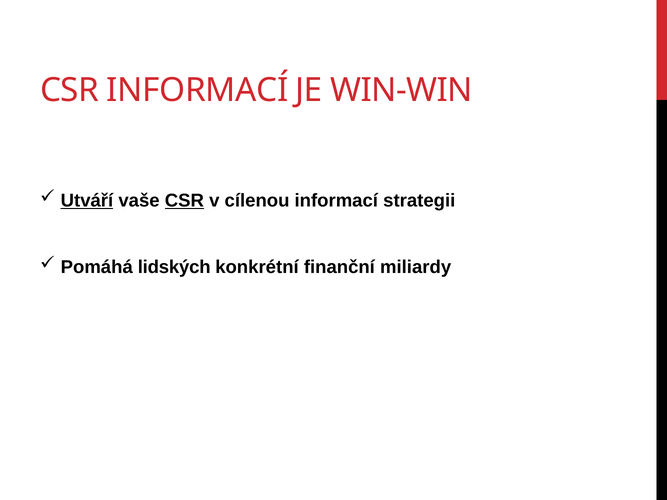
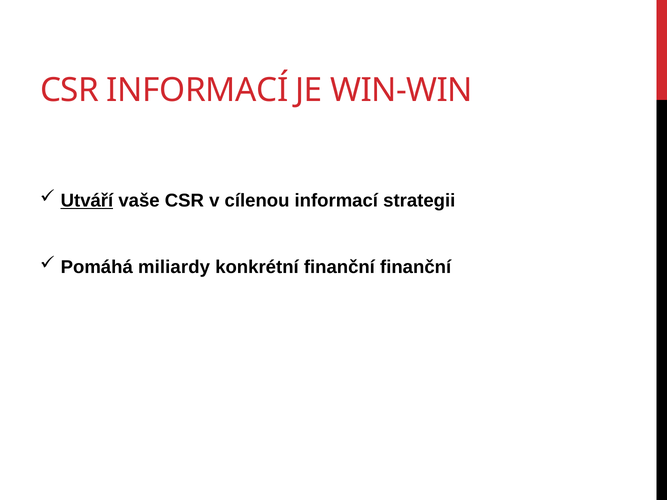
CSR at (184, 201) underline: present -> none
lidských: lidských -> miliardy
finanční miliardy: miliardy -> finanční
